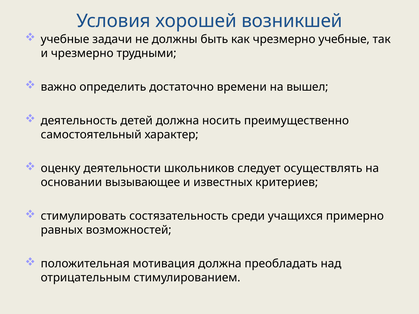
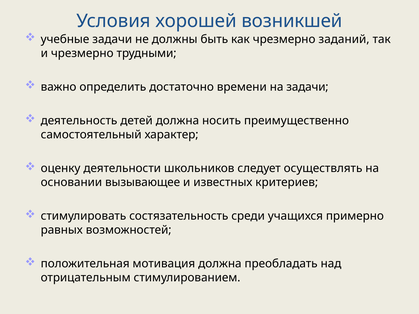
чрезмерно учебные: учебные -> заданий
на вышел: вышел -> задачи
